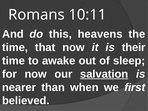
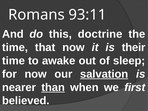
10:11: 10:11 -> 93:11
heavens: heavens -> doctrine
than underline: none -> present
